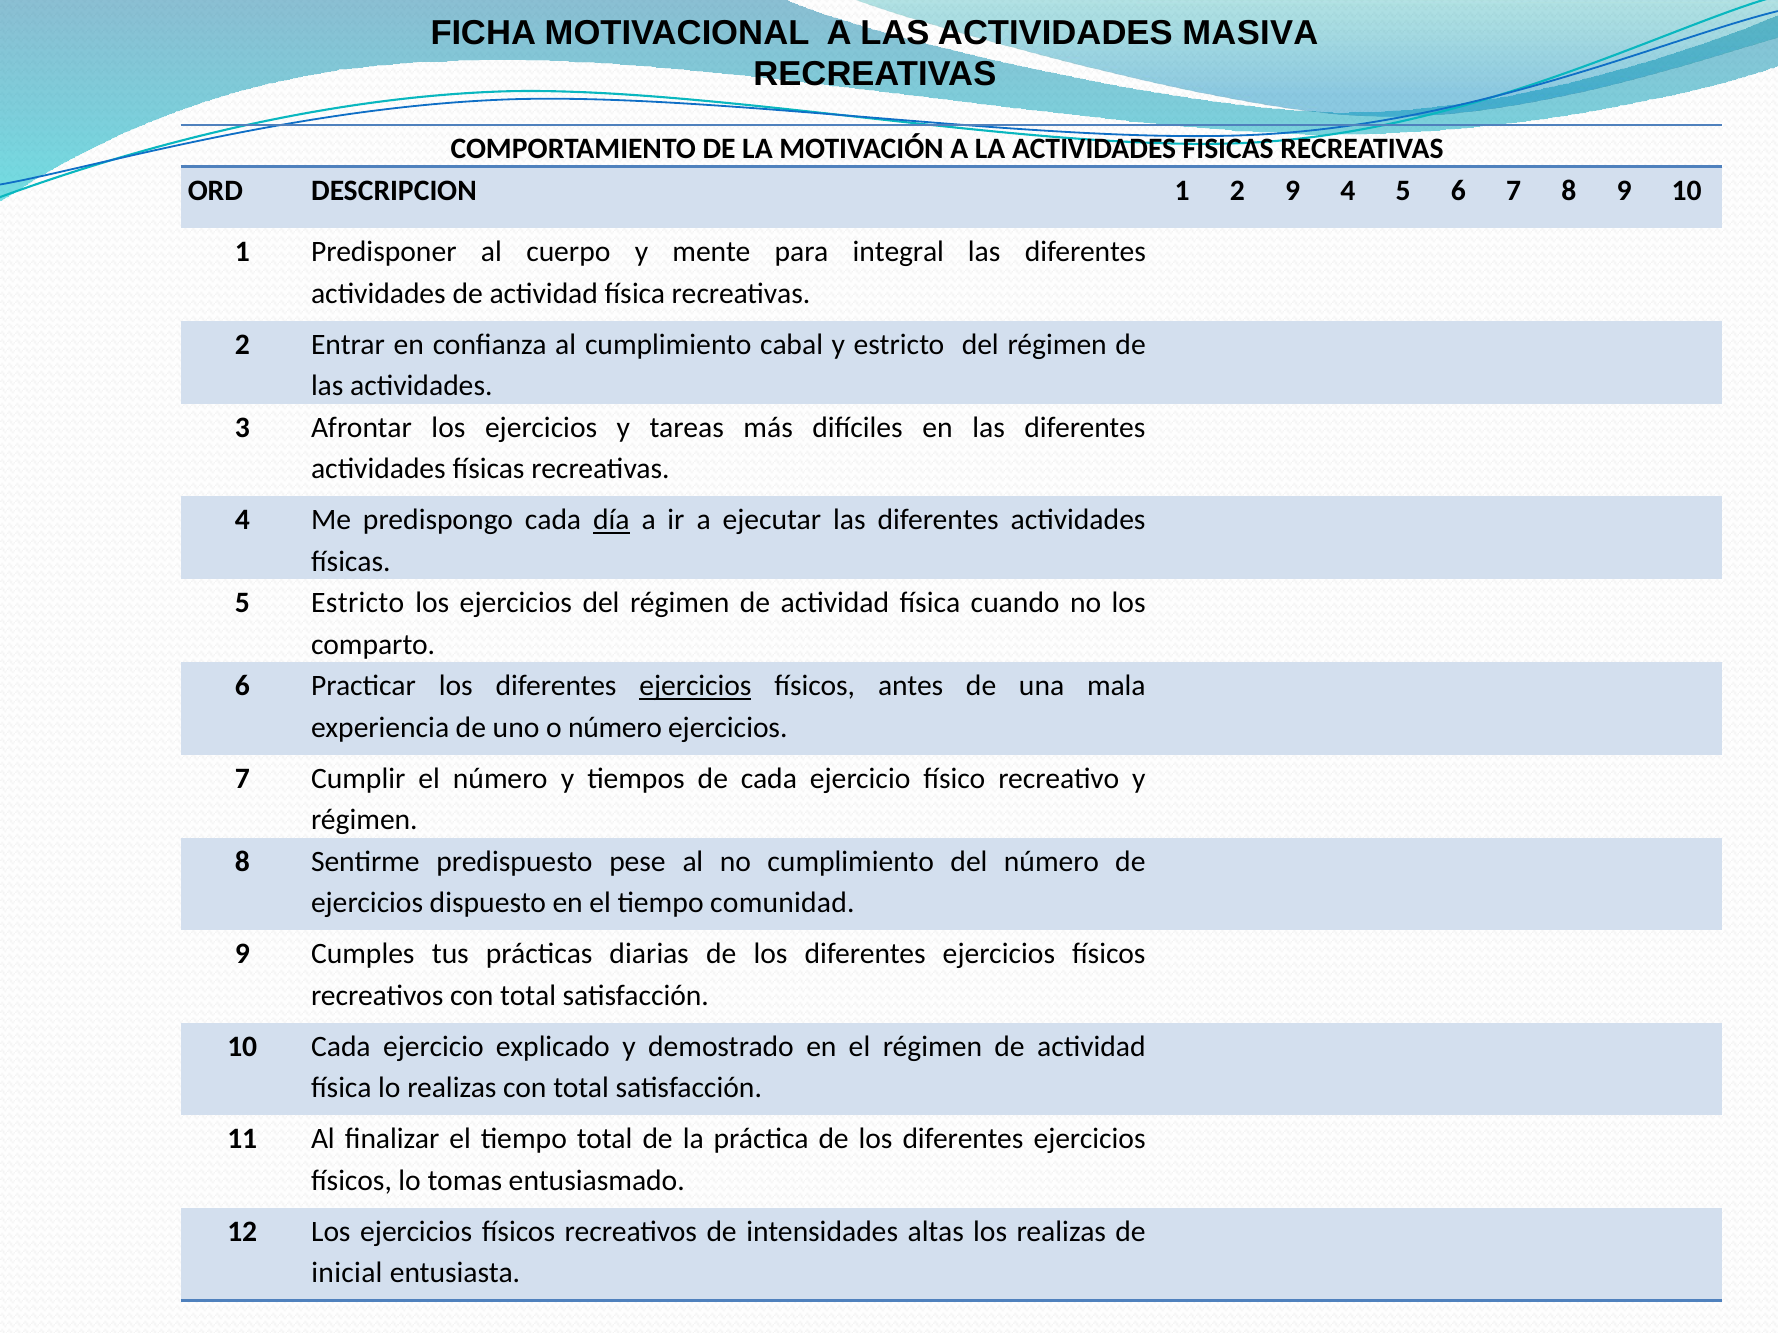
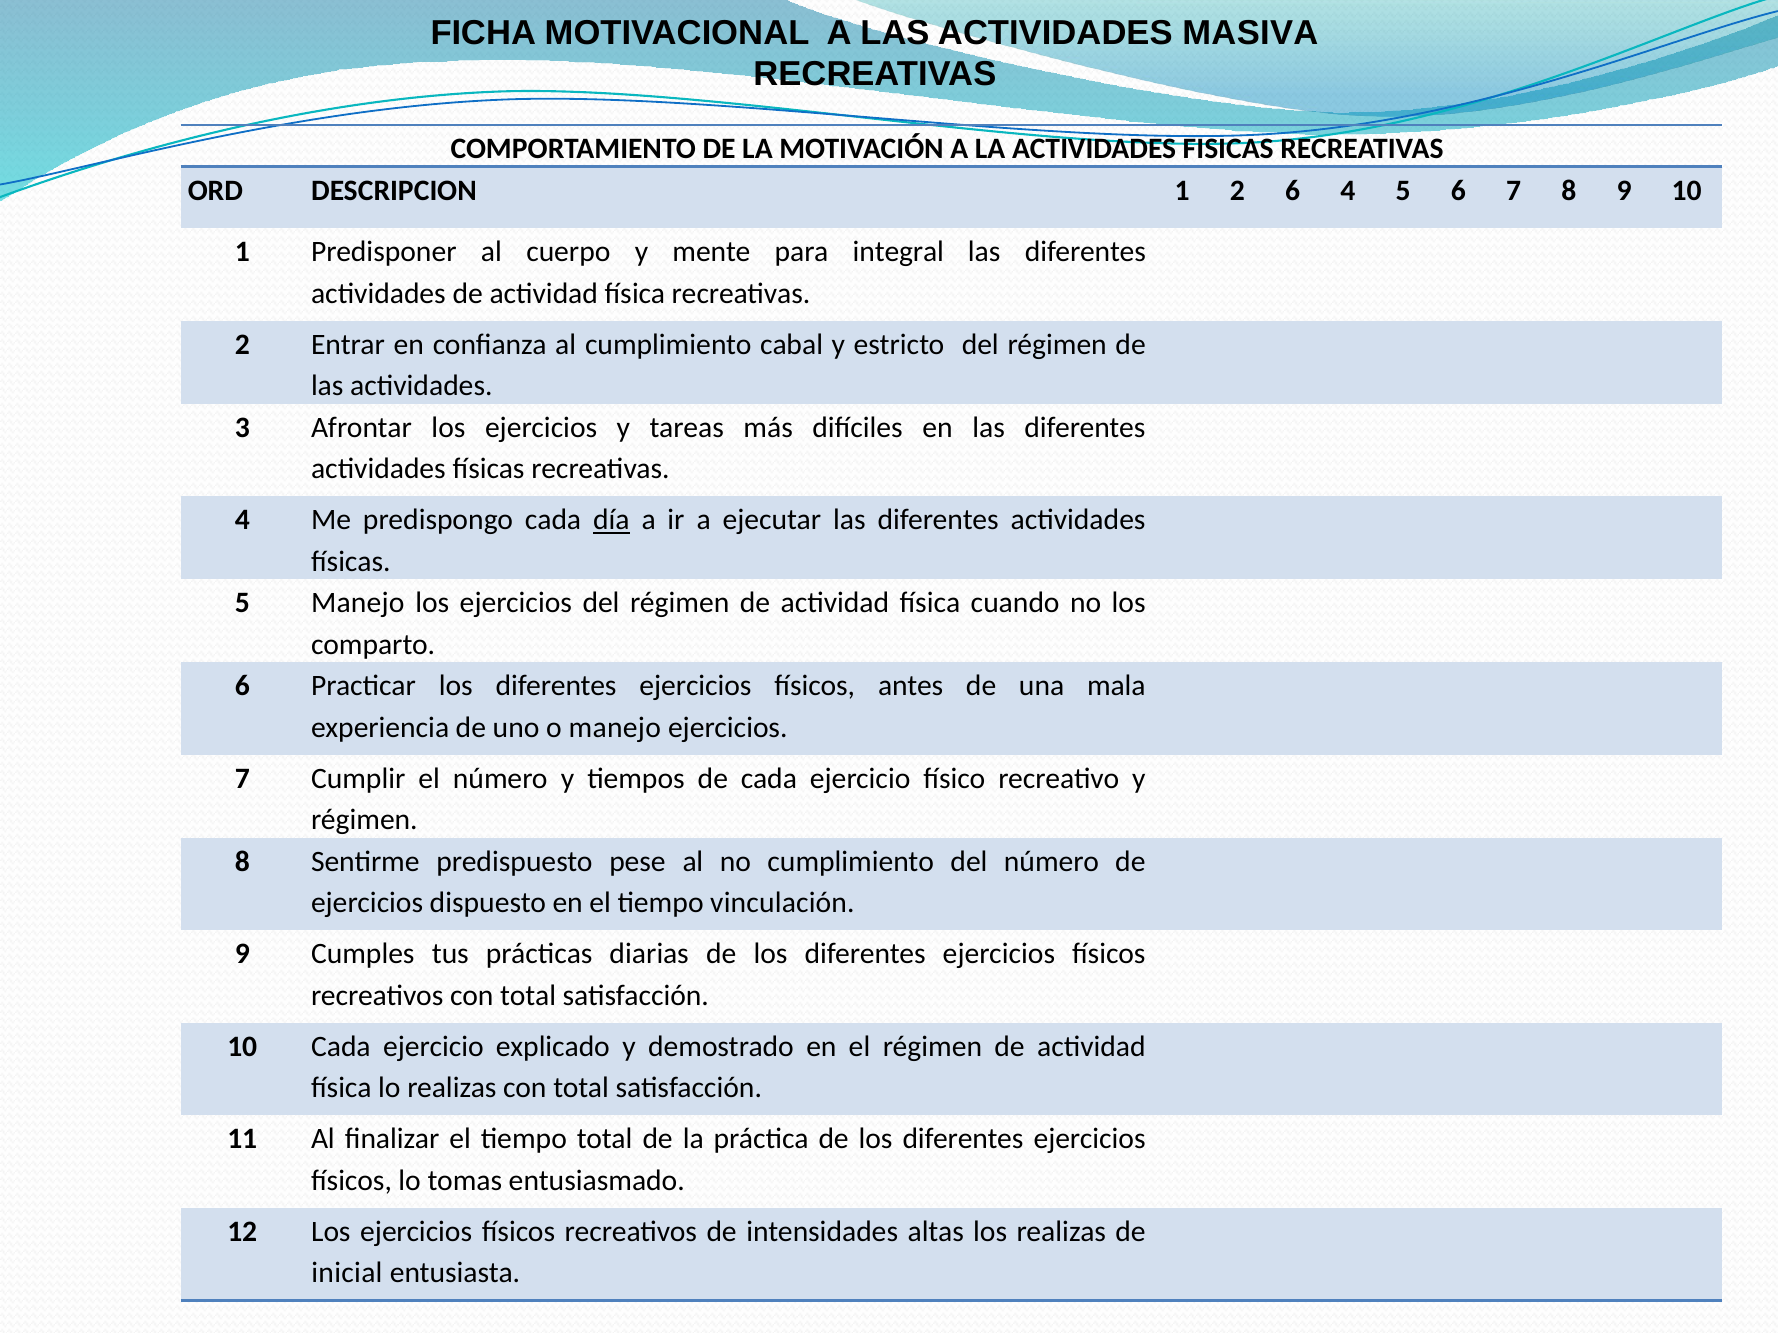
2 9: 9 -> 6
5 Estricto: Estricto -> Manejo
ejercicios at (695, 686) underline: present -> none
o número: número -> manejo
comunidad: comunidad -> vinculación
